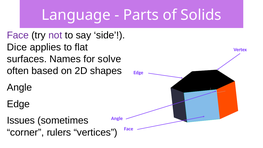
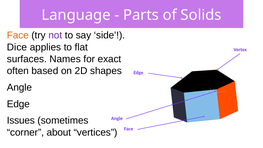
Face at (18, 35) colour: purple -> orange
solve: solve -> exact
rulers: rulers -> about
